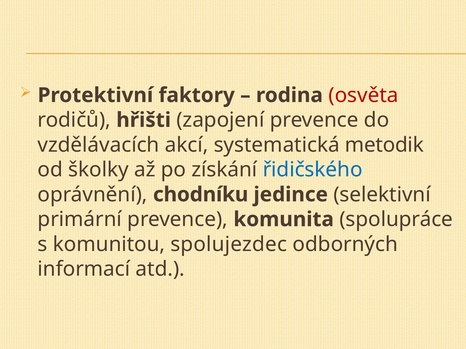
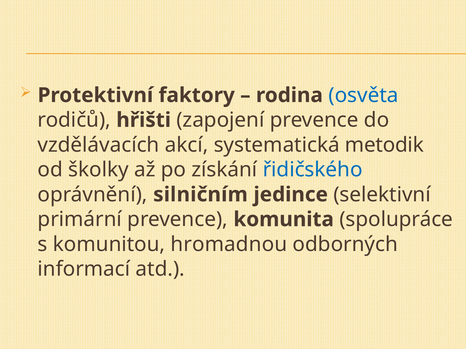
osvěta colour: red -> blue
chodníku: chodníku -> silničním
spolujezdec: spolujezdec -> hromadnou
